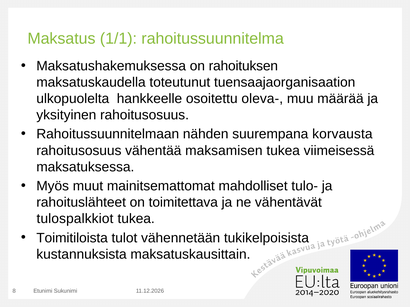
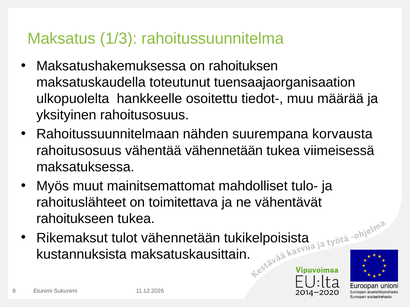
1/1: 1/1 -> 1/3
oleva-: oleva- -> tiedot-
vähentää maksamisen: maksamisen -> vähennetään
tulospalkkiot: tulospalkkiot -> rahoitukseen
Toimitiloista: Toimitiloista -> Rikemaksut
